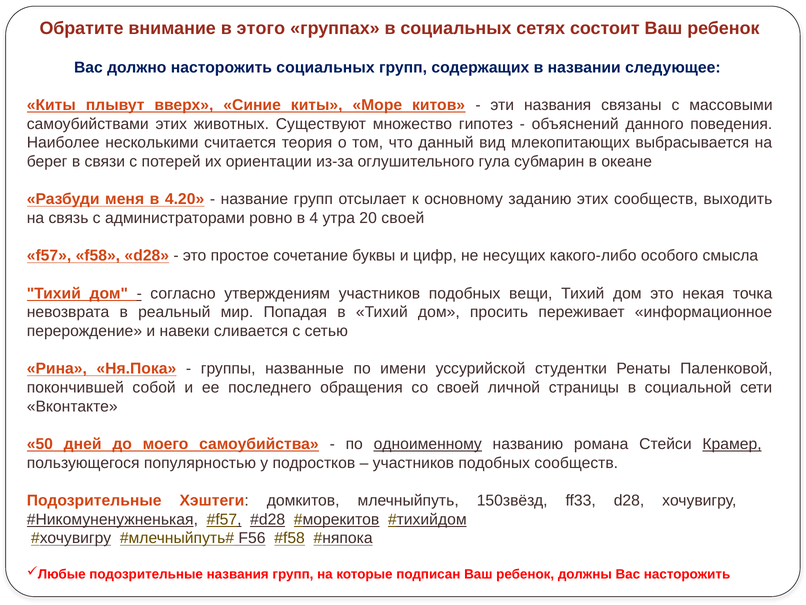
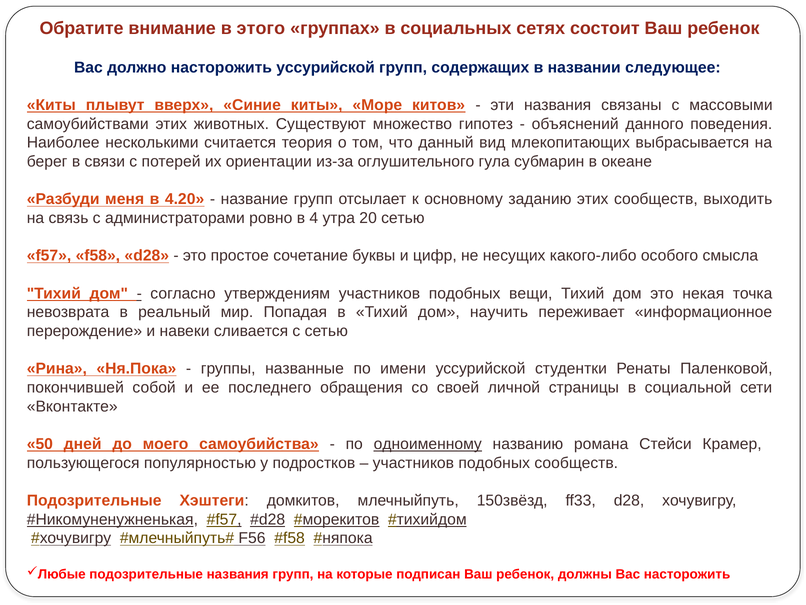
насторожить социальных: социальных -> уссурийской
20 своей: своей -> сетью
просить: просить -> научить
Крамер underline: present -> none
